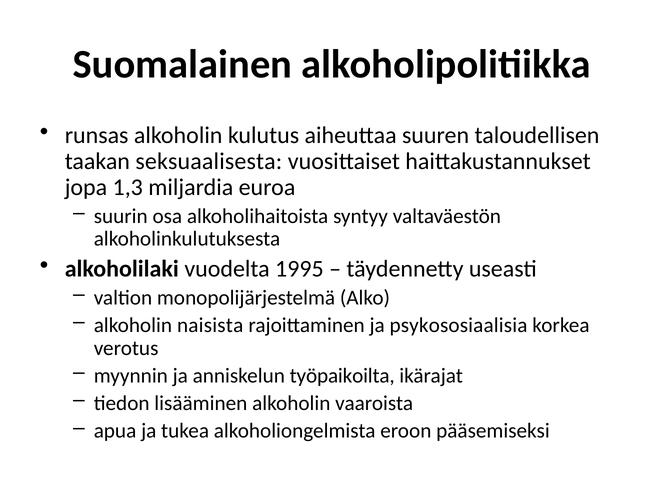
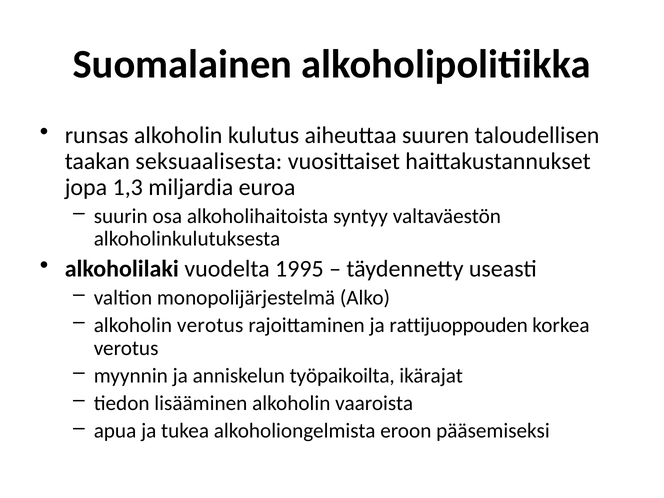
alkoholin naisista: naisista -> verotus
psykososiaalisia: psykososiaalisia -> rattijuoppouden
